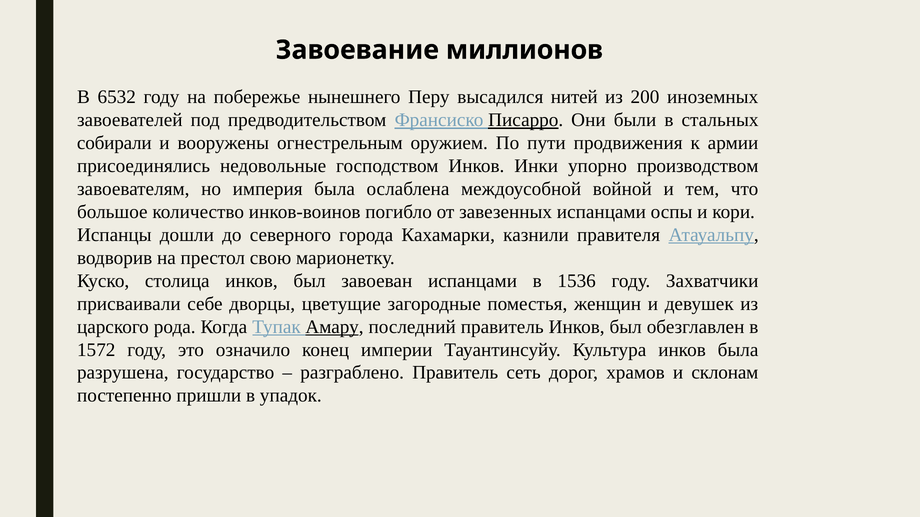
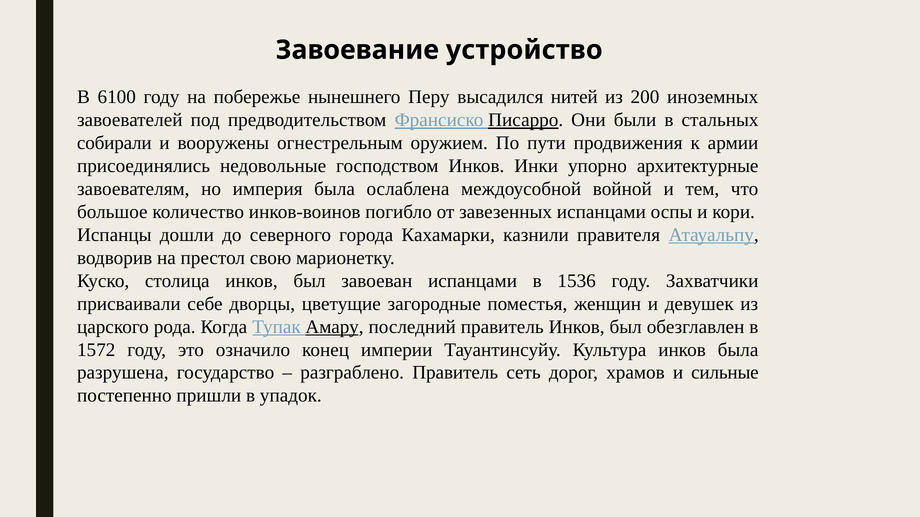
миллионов: миллионов -> устройство
6532: 6532 -> 6100
производством: производством -> архитектурные
склонам: склонам -> сильные
